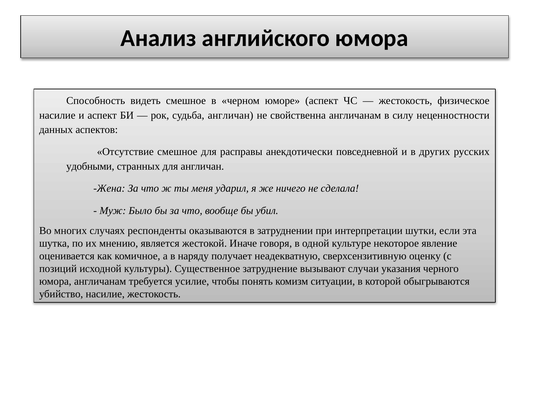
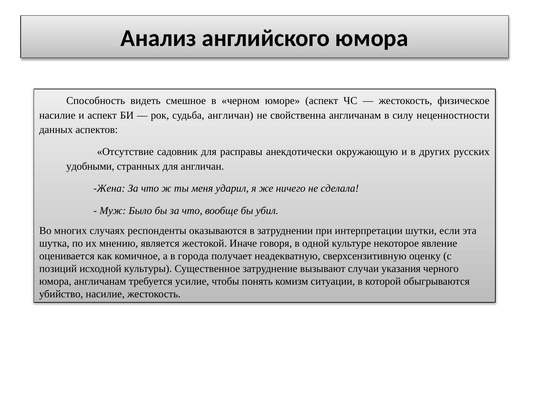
Отсутствие смешное: смешное -> садовник
повседневной: повседневной -> окружающую
наряду: наряду -> города
